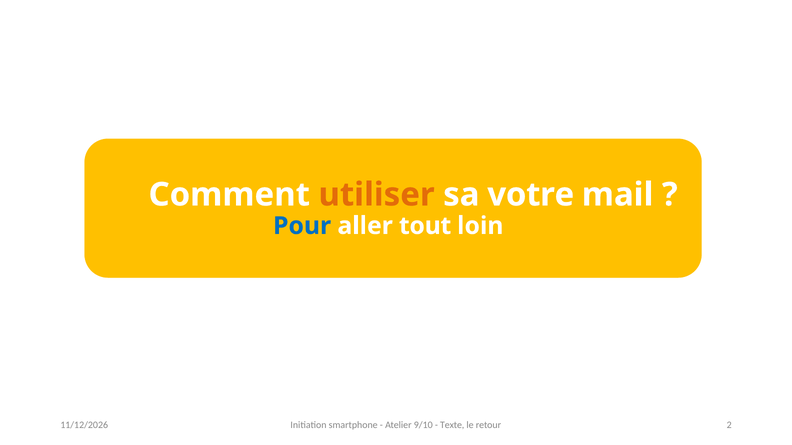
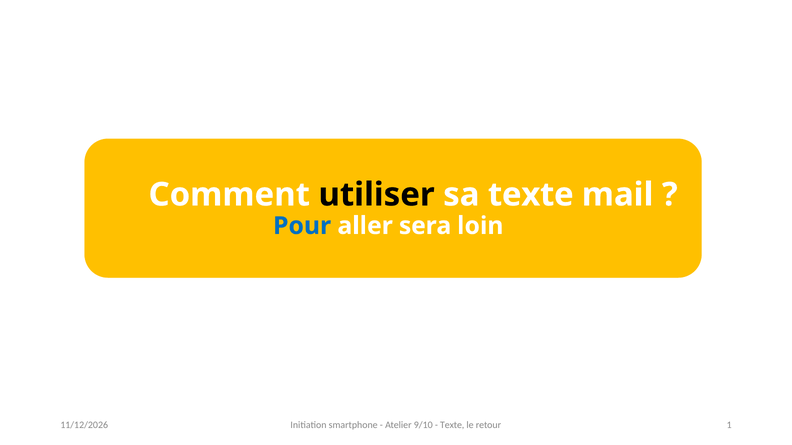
utiliser colour: orange -> black
sa votre: votre -> texte
tout: tout -> sera
2: 2 -> 1
